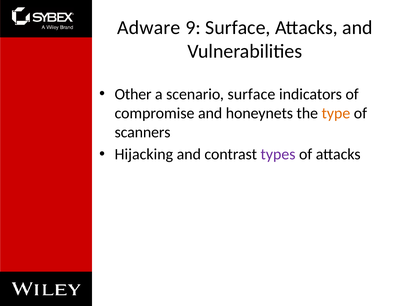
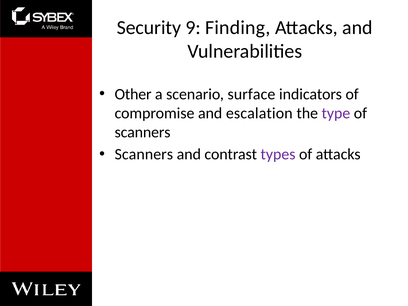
Adware: Adware -> Security
9 Surface: Surface -> Finding
honeynets: honeynets -> escalation
type colour: orange -> purple
Hijacking at (144, 154): Hijacking -> Scanners
